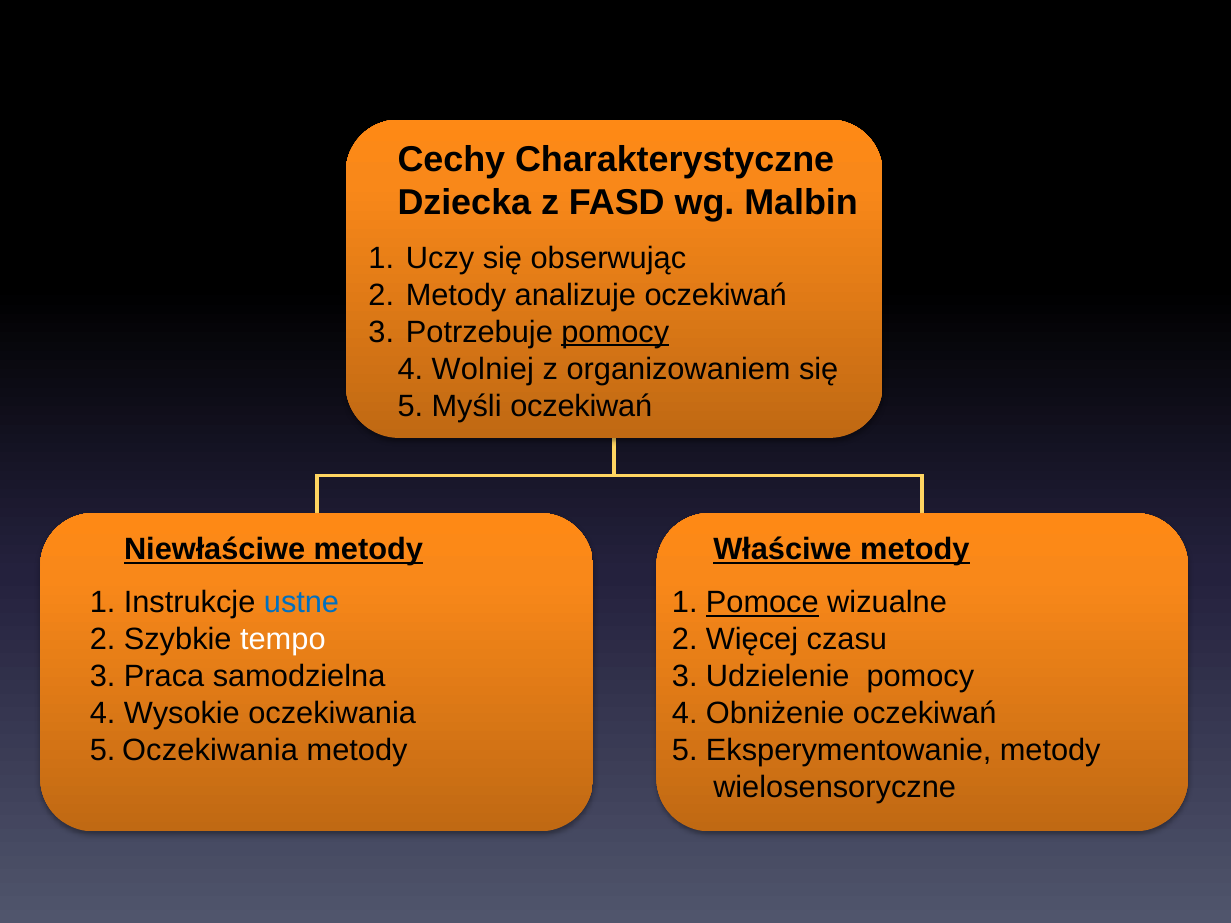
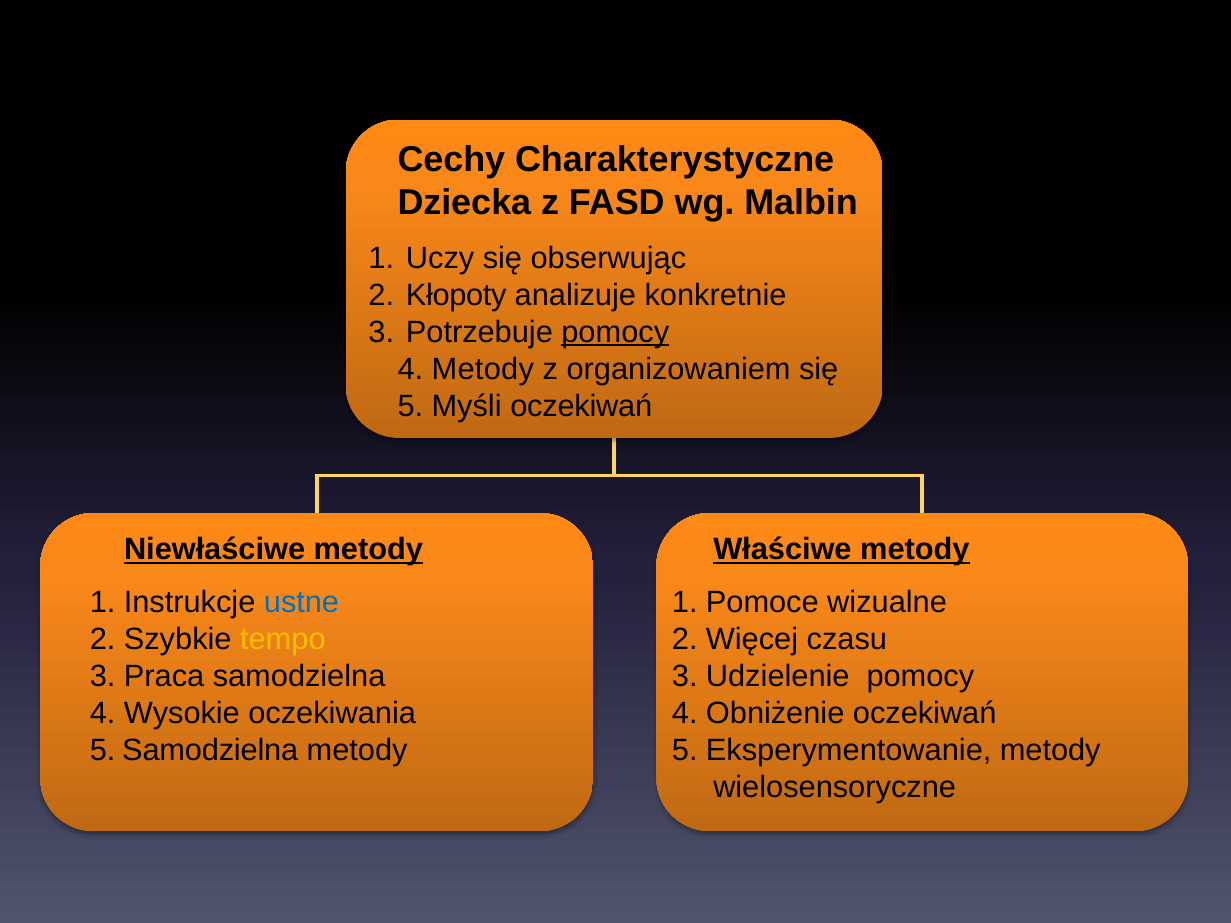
2 Metody: Metody -> Kłopoty
analizuje oczekiwań: oczekiwań -> konkretnie
4 Wolniej: Wolniej -> Metody
Pomoce underline: present -> none
tempo colour: white -> yellow
5 Oczekiwania: Oczekiwania -> Samodzielna
